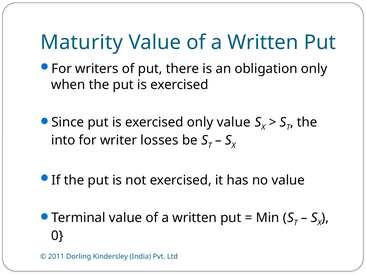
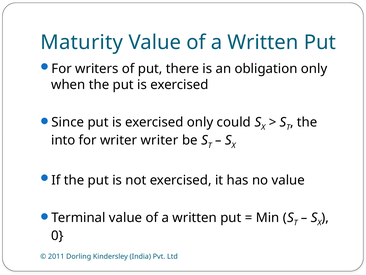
only value: value -> could
writer losses: losses -> writer
